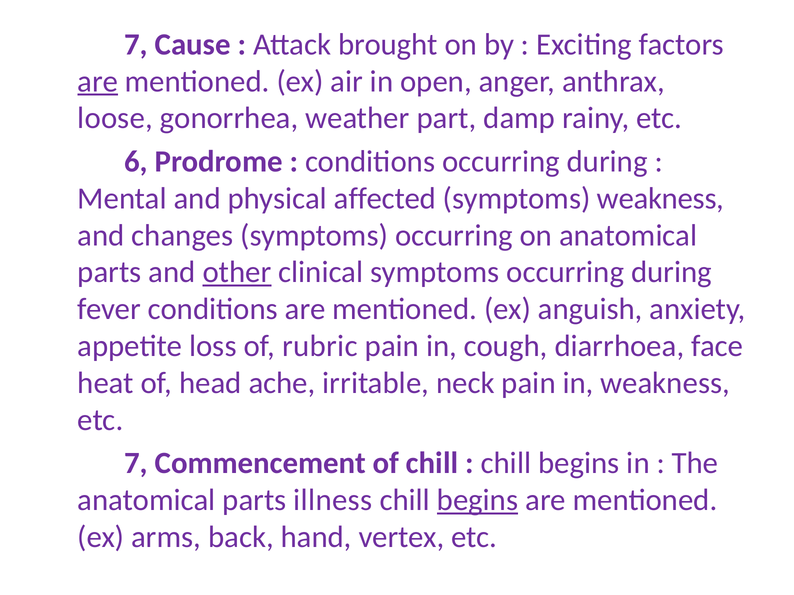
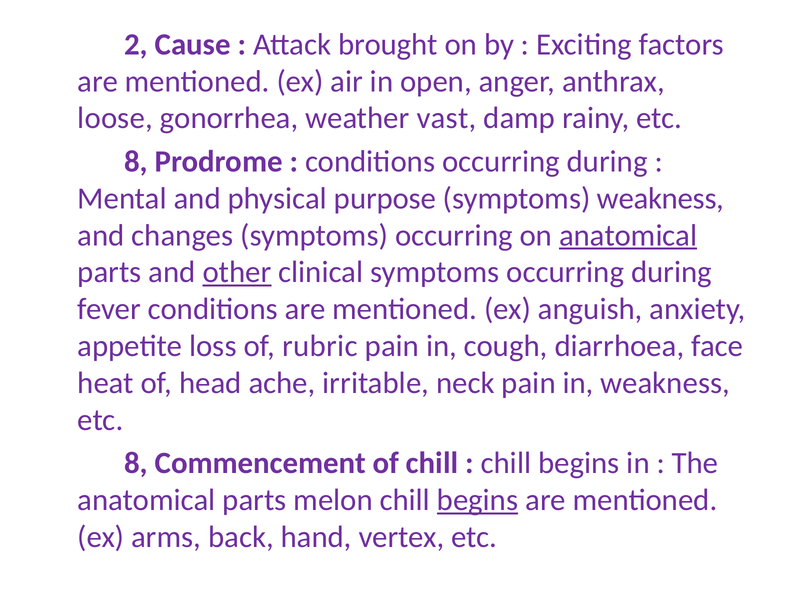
7 at (136, 44): 7 -> 2
are at (98, 81) underline: present -> none
part: part -> vast
6 at (136, 162): 6 -> 8
affected: affected -> purpose
anatomical at (628, 236) underline: none -> present
7 at (136, 464): 7 -> 8
illness: illness -> melon
